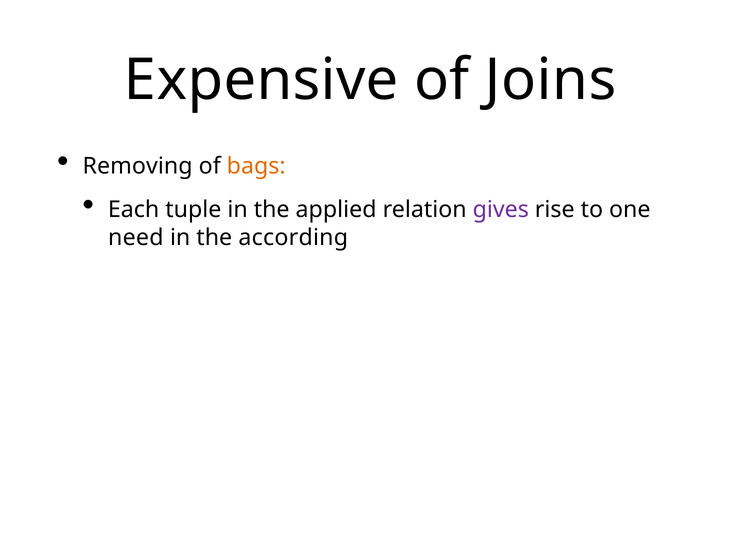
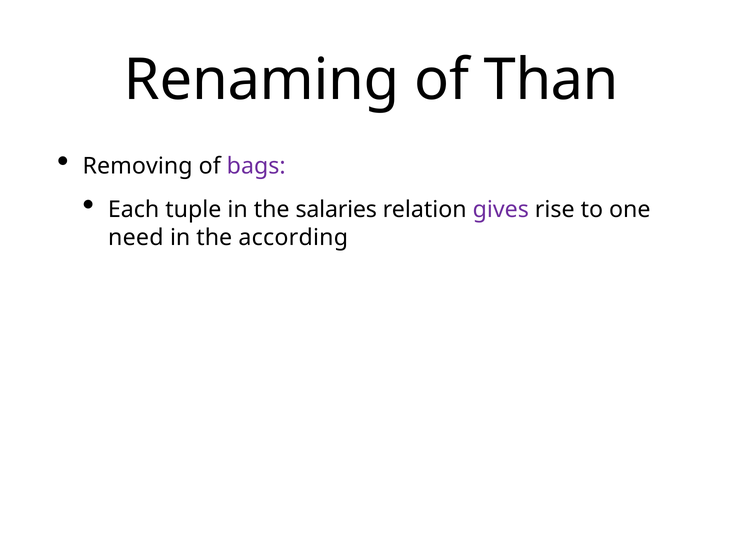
Expensive: Expensive -> Renaming
Joins: Joins -> Than
bags colour: orange -> purple
applied: applied -> salaries
